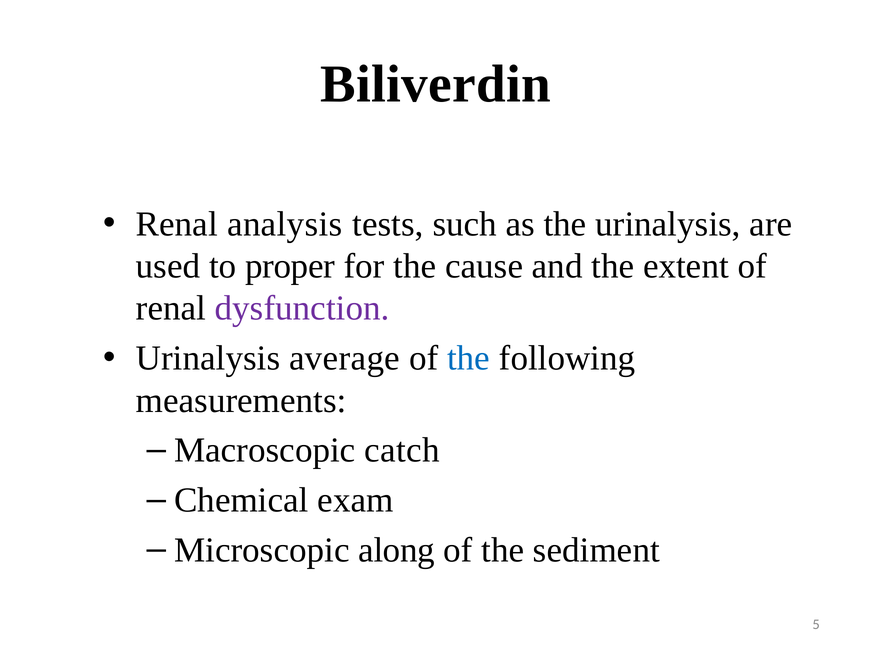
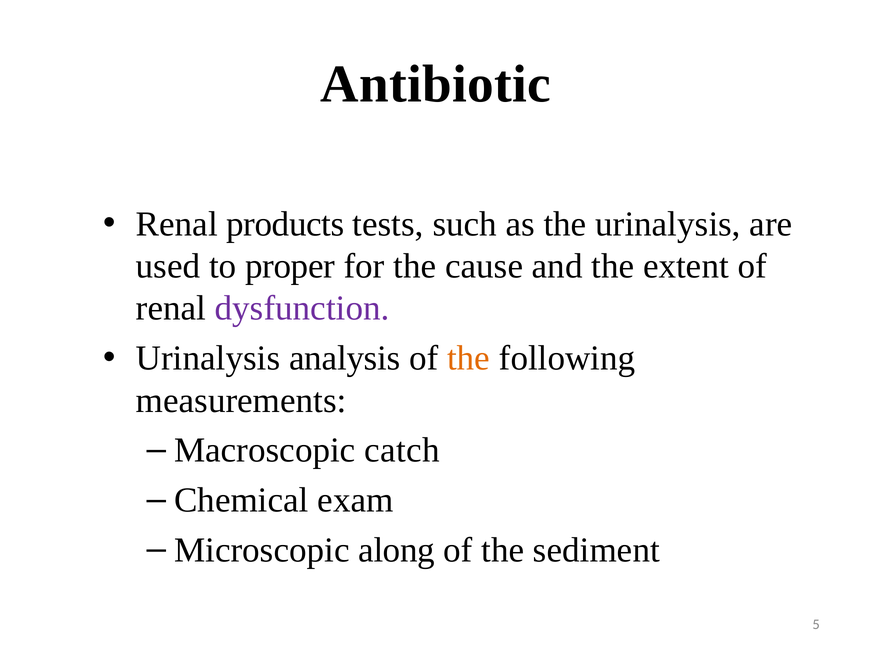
Biliverdin: Biliverdin -> Antibiotic
analysis: analysis -> products
average: average -> analysis
the at (469, 358) colour: blue -> orange
